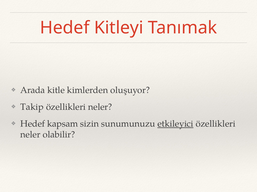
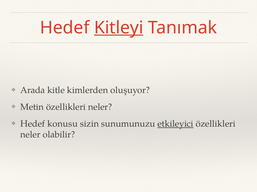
Kitleyi underline: none -> present
Takip: Takip -> Metin
kapsam: kapsam -> konusu
